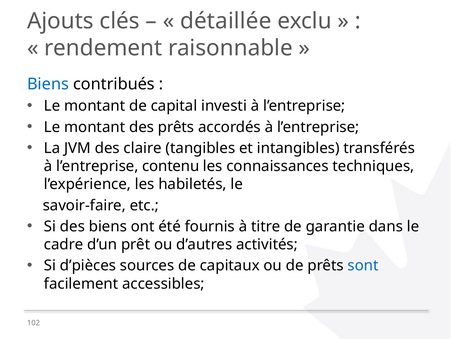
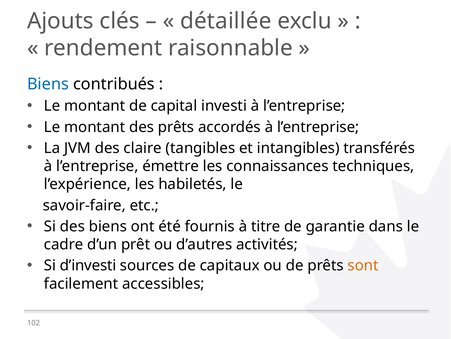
contenu: contenu -> émettre
d’pièces: d’pièces -> d’investi
sont colour: blue -> orange
